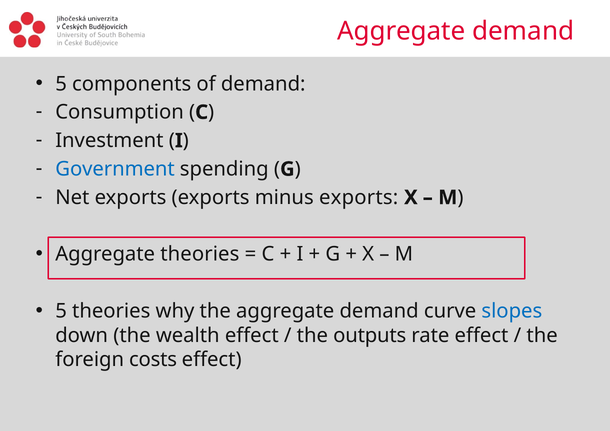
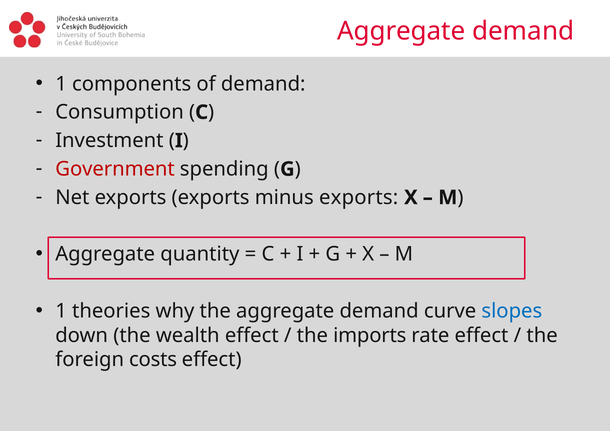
5 at (61, 84): 5 -> 1
Government colour: blue -> red
Aggregate theories: theories -> quantity
5 at (61, 311): 5 -> 1
outputs: outputs -> imports
